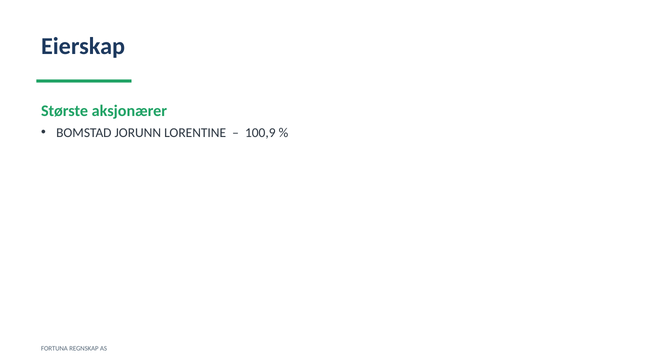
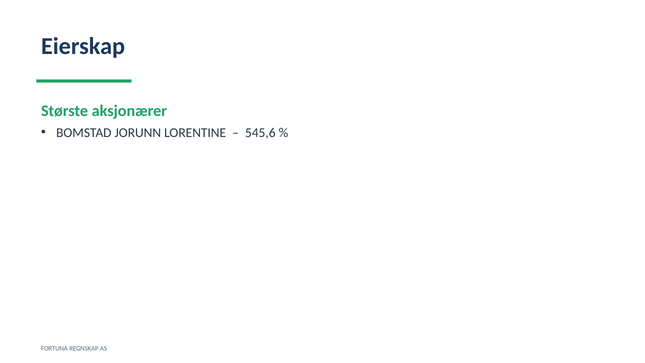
100,9: 100,9 -> 545,6
